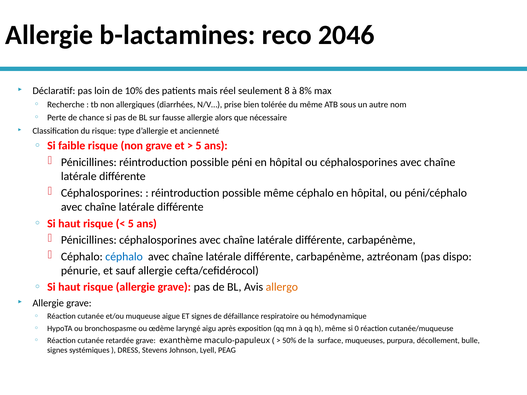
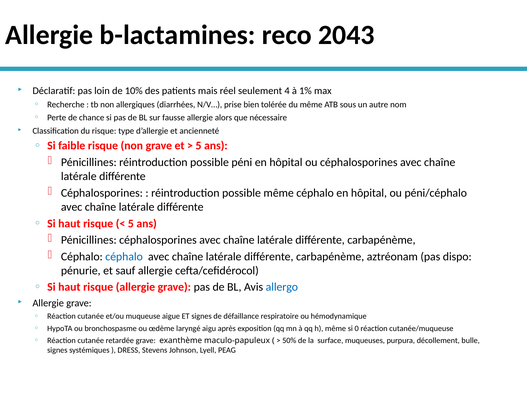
2046: 2046 -> 2043
8: 8 -> 4
8%: 8% -> 1%
allergo colour: orange -> blue
